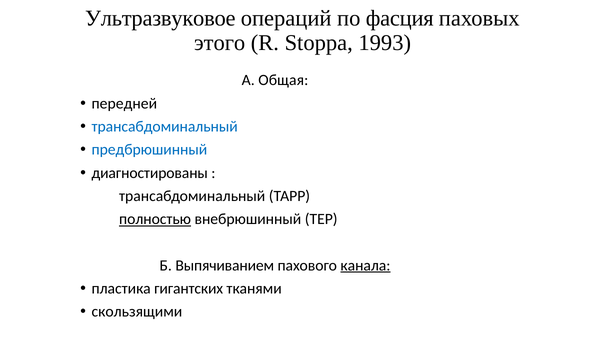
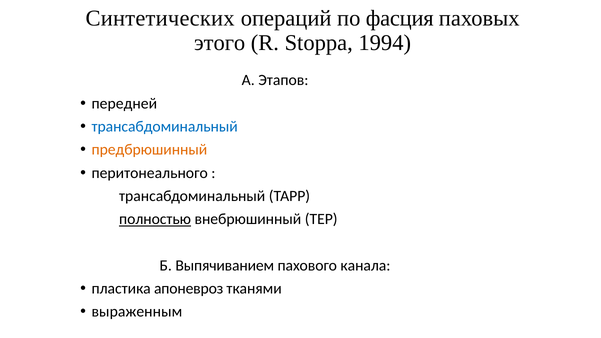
Ультразвуковое: Ультразвуковое -> Синтетических
1993: 1993 -> 1994
Общая: Общая -> Этапов
предбрюшинный colour: blue -> orange
диагностированы: диагностированы -> перитонеального
канала underline: present -> none
гигантских: гигантских -> апоневроз
скользящими: скользящими -> выраженным
